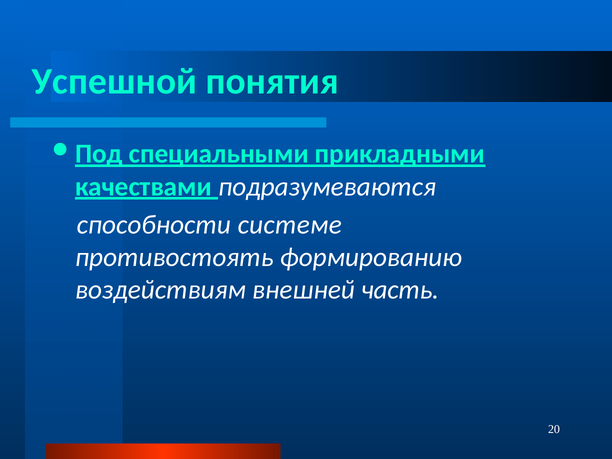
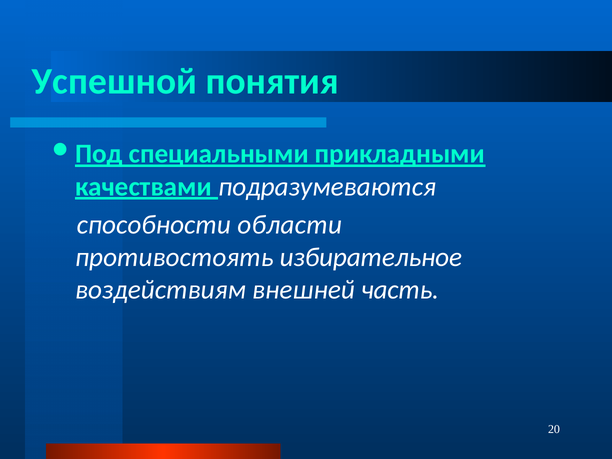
системе: системе -> области
формированию: формированию -> избирательное
